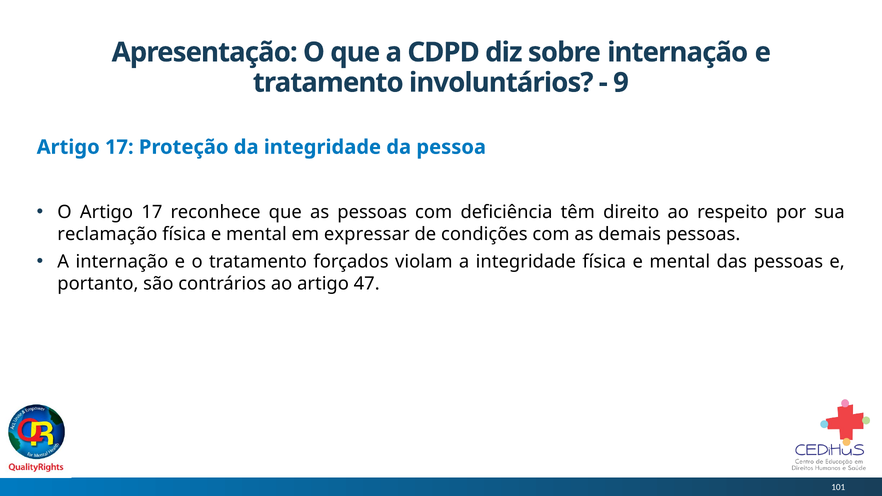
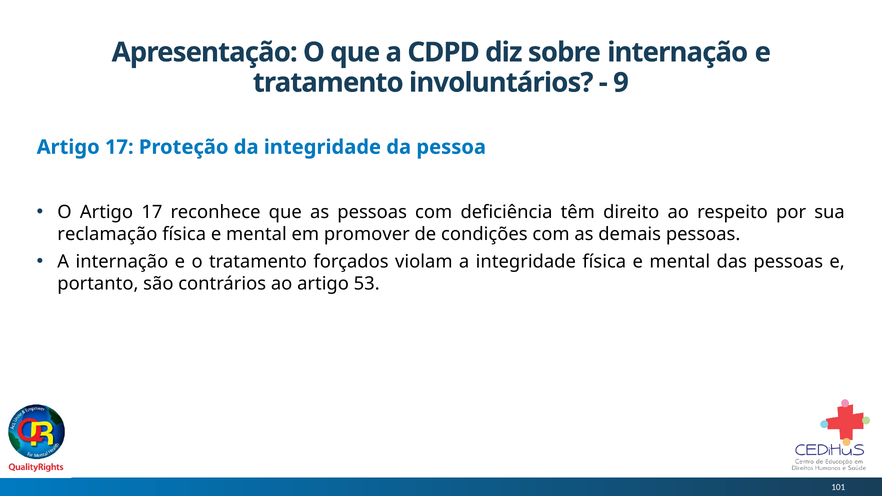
expressar: expressar -> promover
47: 47 -> 53
